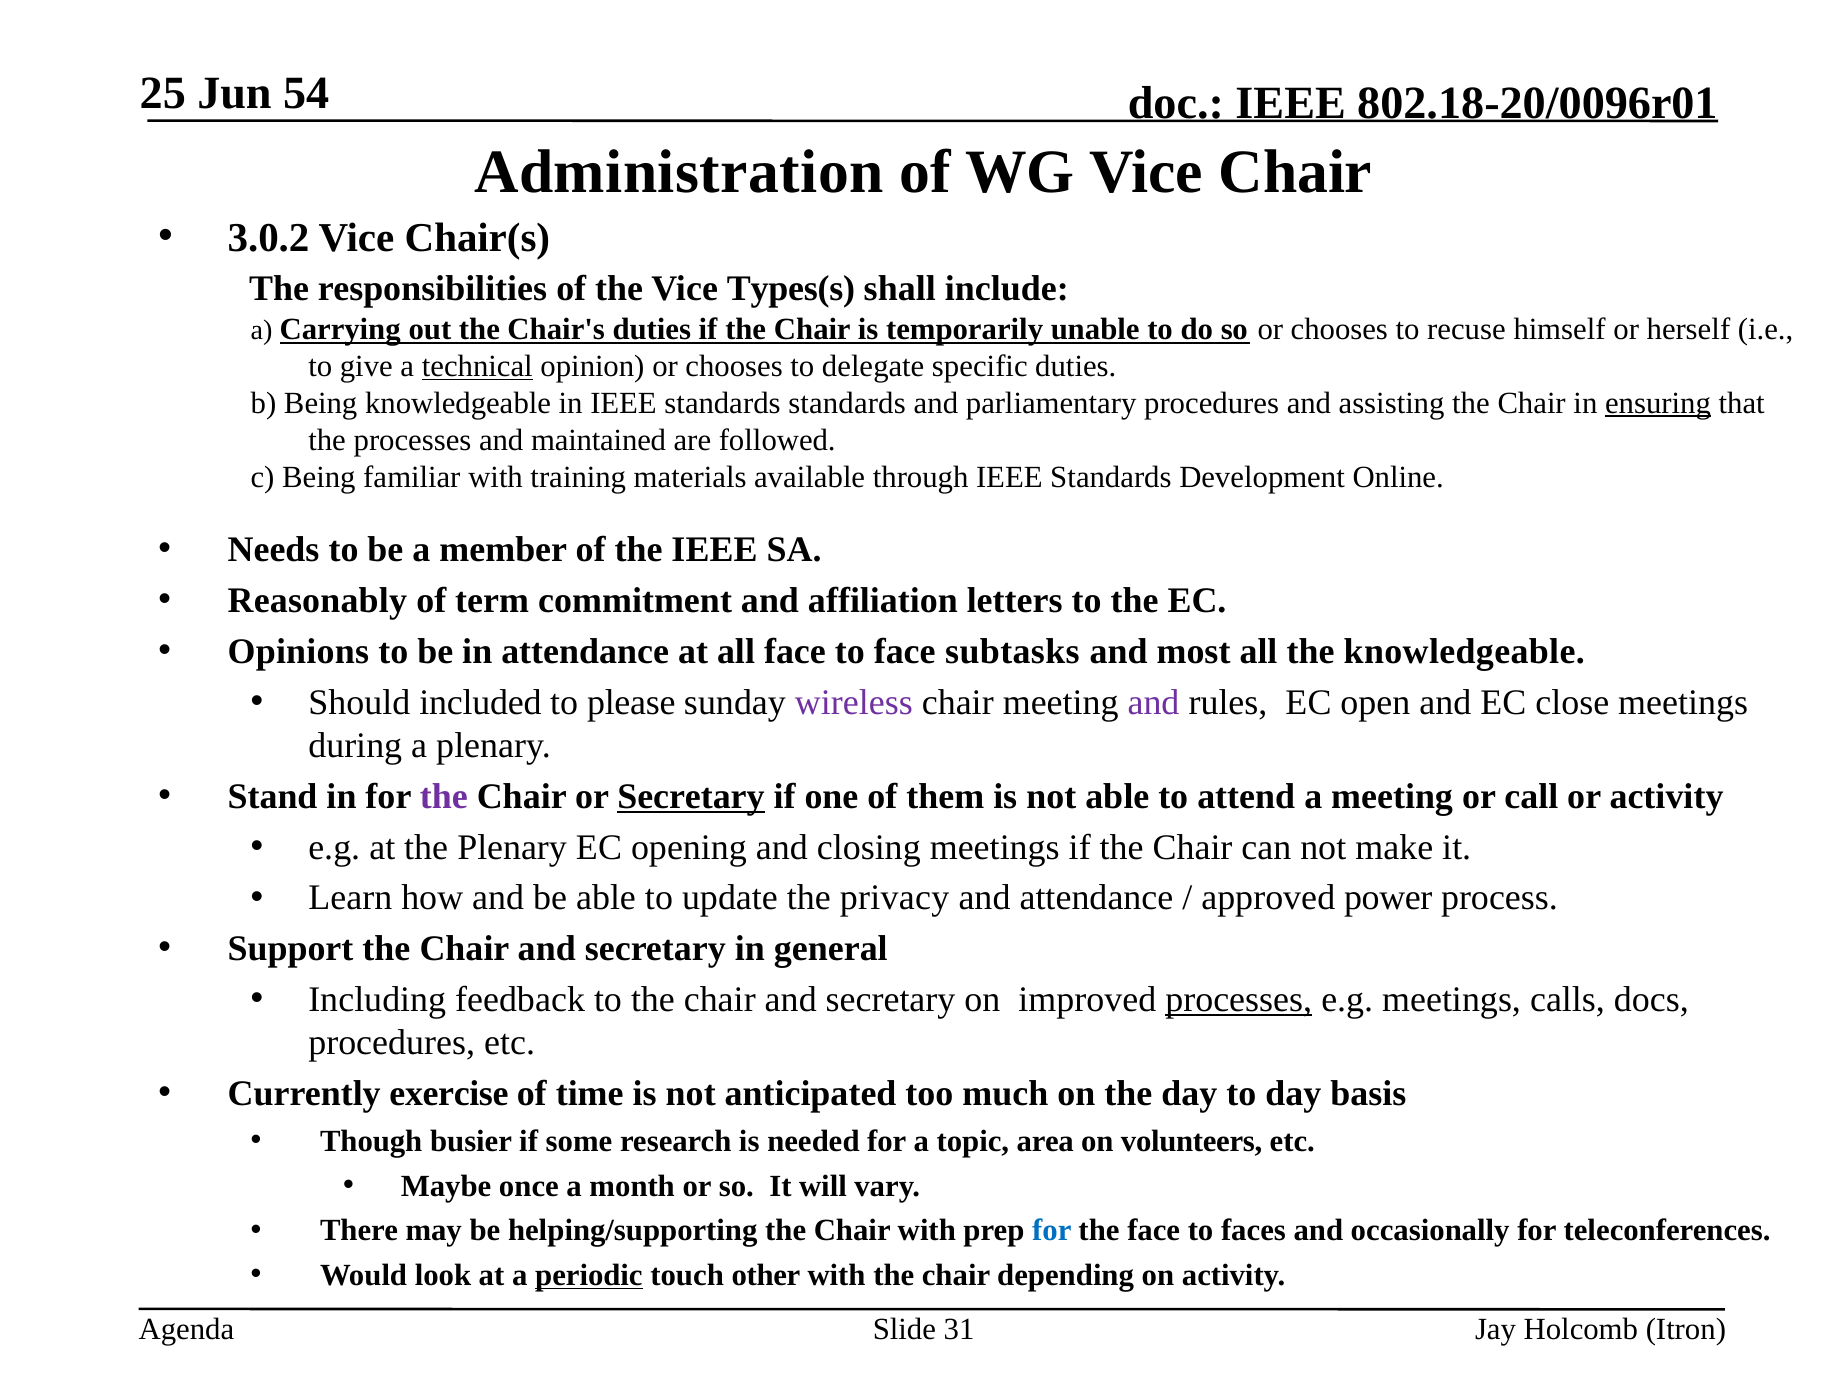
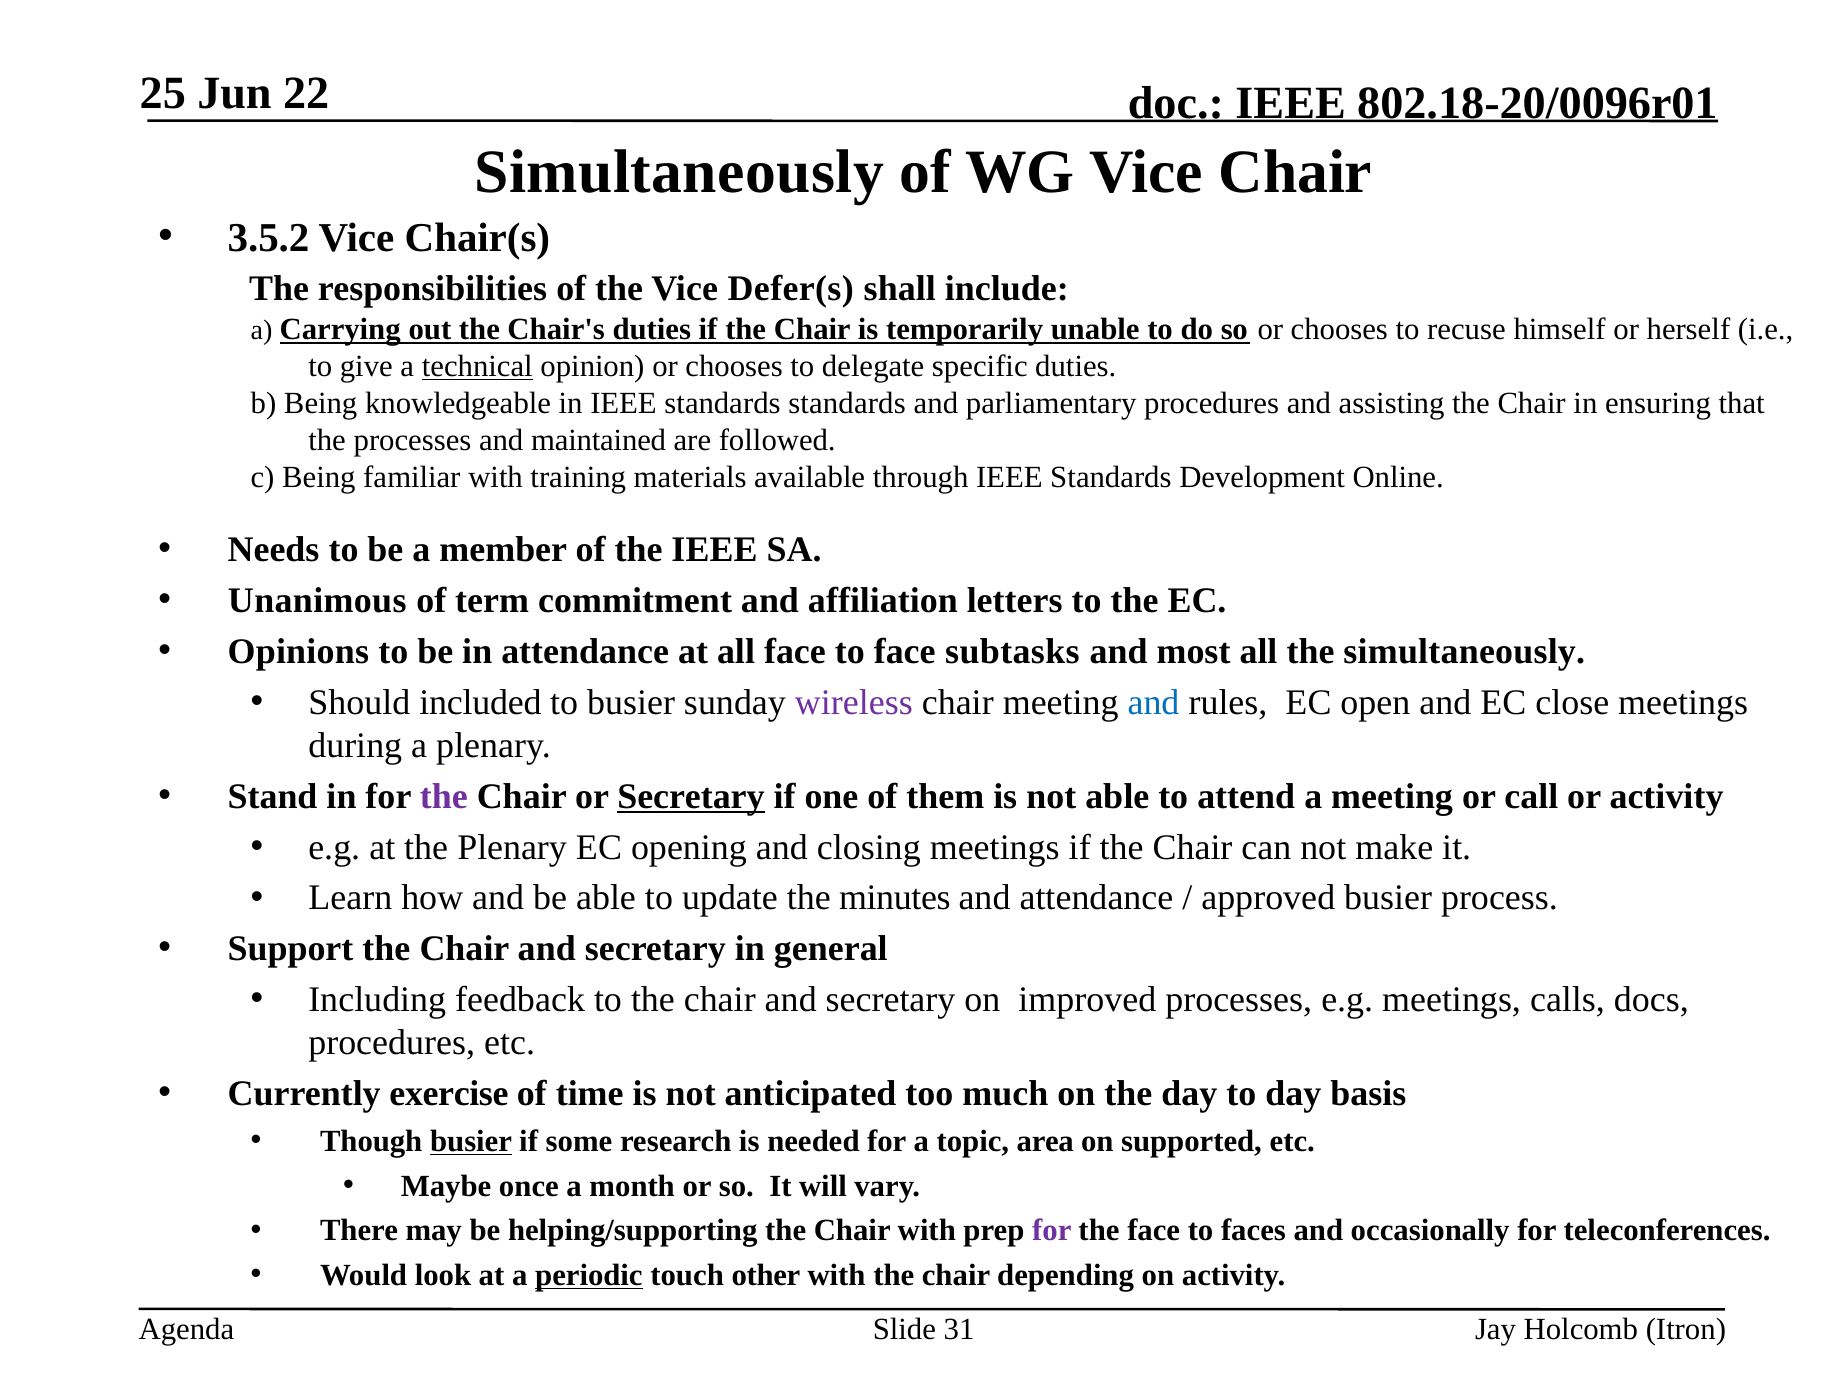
54: 54 -> 22
Administration at (679, 173): Administration -> Simultaneously
3.0.2: 3.0.2 -> 3.5.2
Types(s: Types(s -> Defer(s
ensuring underline: present -> none
Reasonably: Reasonably -> Unanimous
the knowledgeable: knowledgeable -> simultaneously
to please: please -> busier
and at (1154, 702) colour: purple -> blue
privacy: privacy -> minutes
approved power: power -> busier
processes at (1239, 1000) underline: present -> none
busier at (471, 1141) underline: none -> present
volunteers: volunteers -> supported
for at (1052, 1231) colour: blue -> purple
